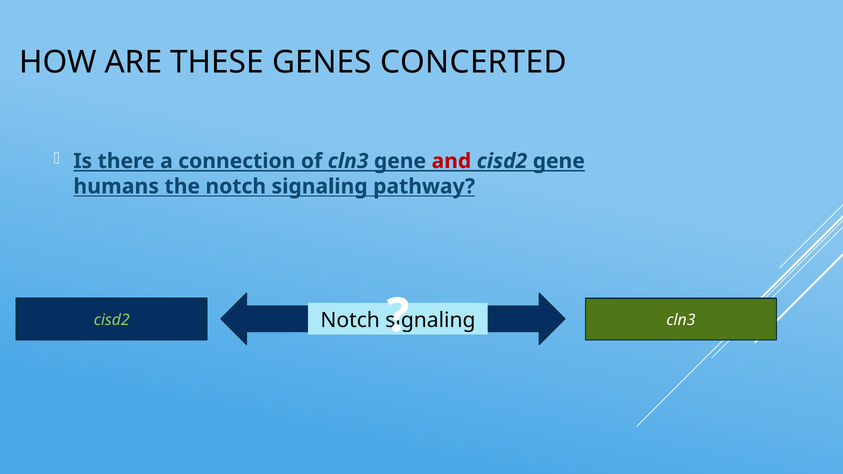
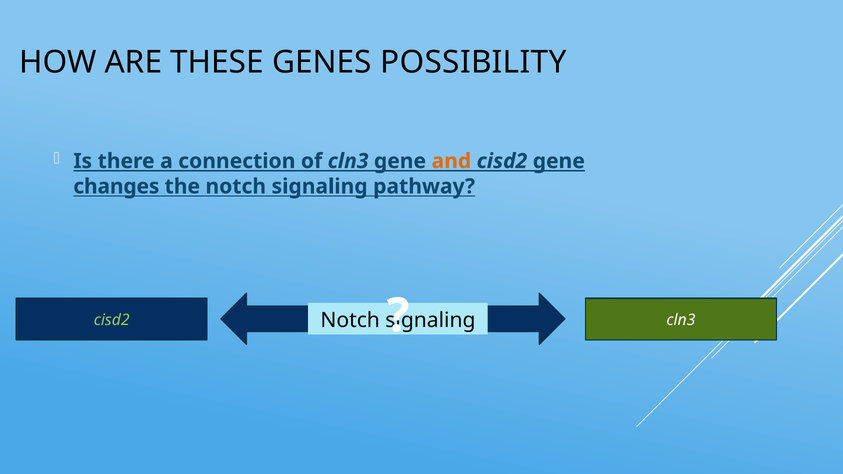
CONCERTED: CONCERTED -> POSSIBILITY
and colour: red -> orange
humans: humans -> changes
